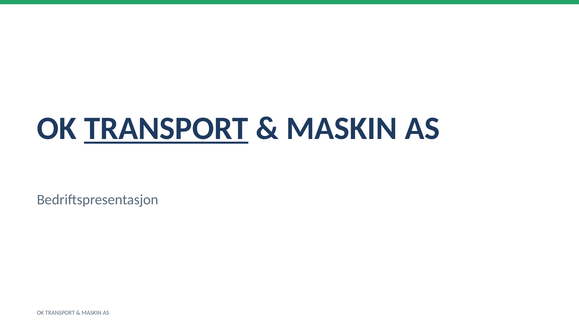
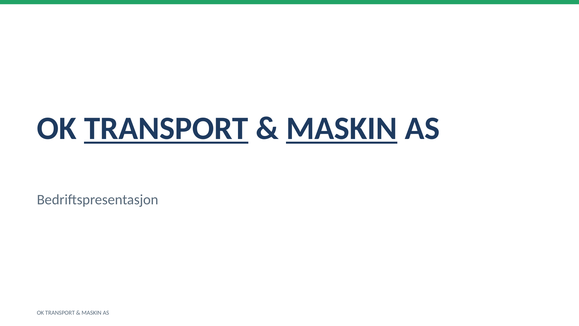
MASKIN at (342, 128) underline: none -> present
